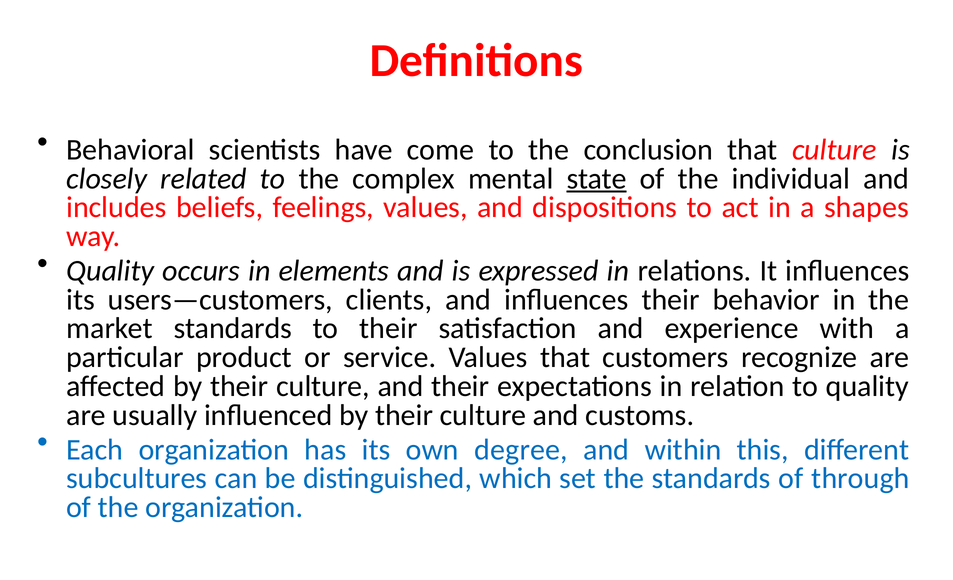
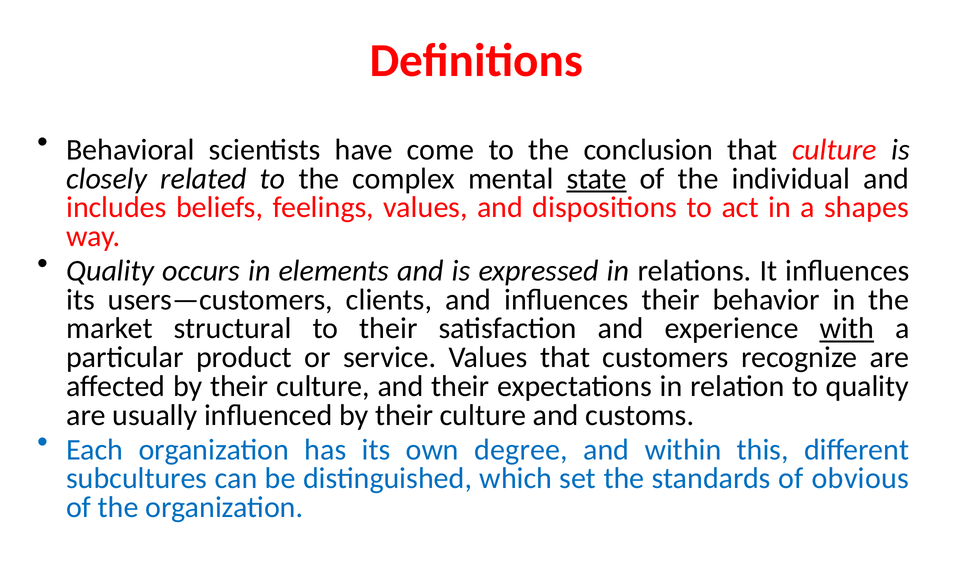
market standards: standards -> structural
with underline: none -> present
through: through -> obvious
